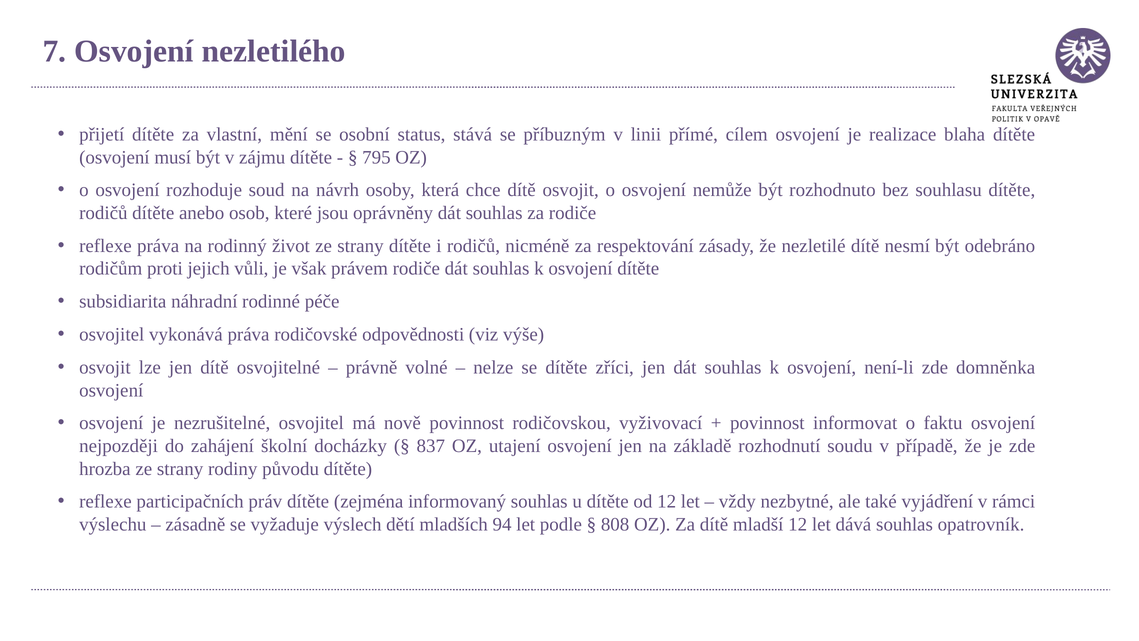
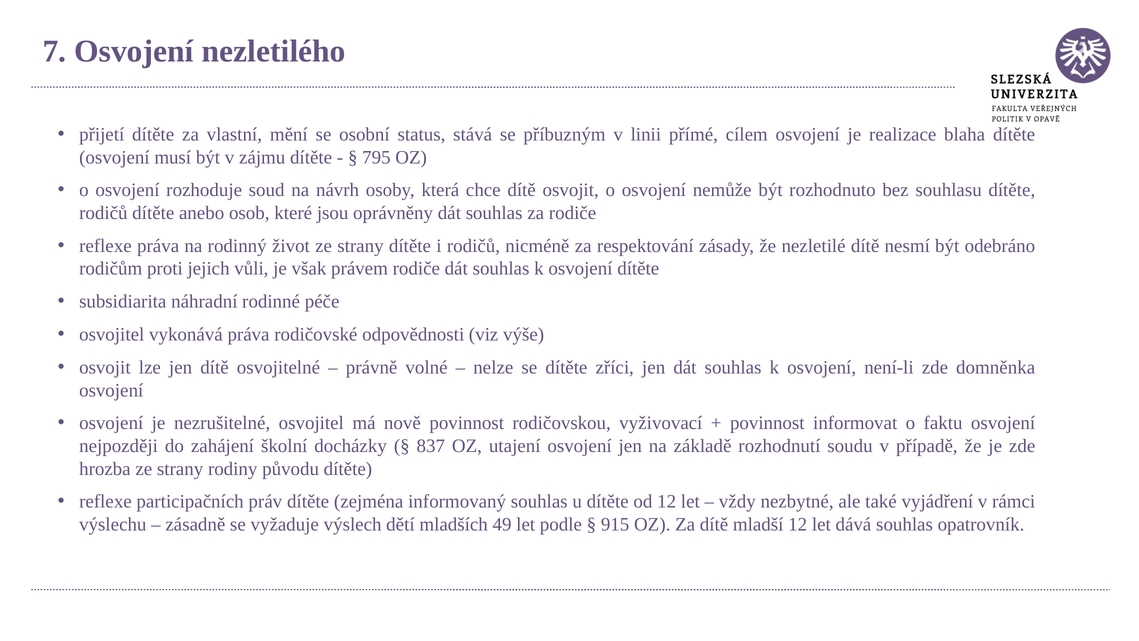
94: 94 -> 49
808: 808 -> 915
